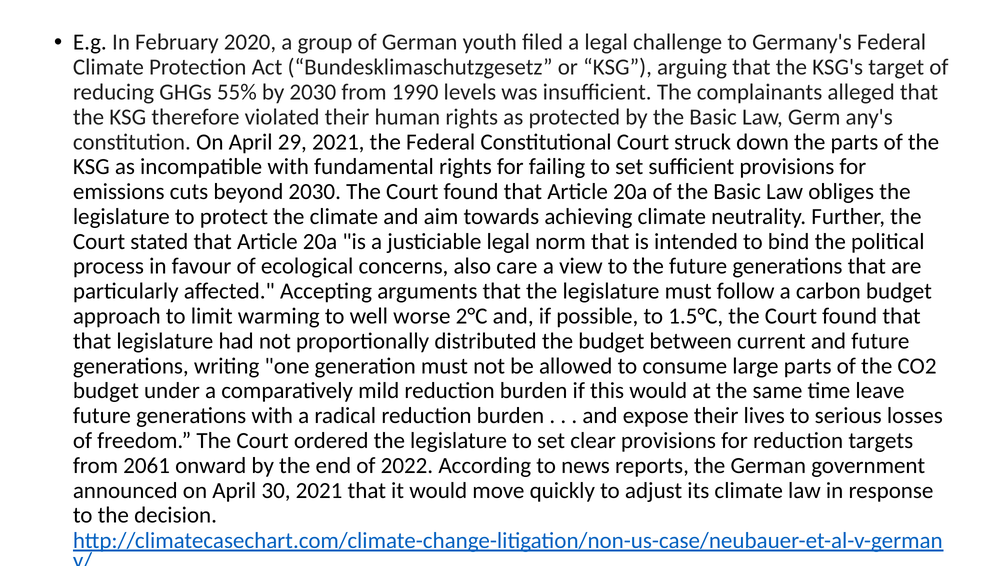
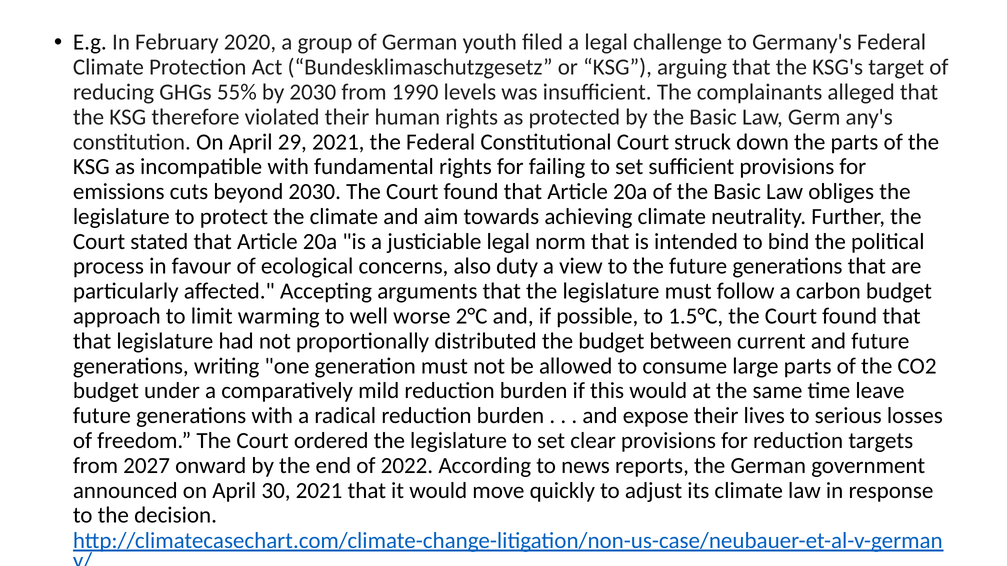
care: care -> duty
2061: 2061 -> 2027
